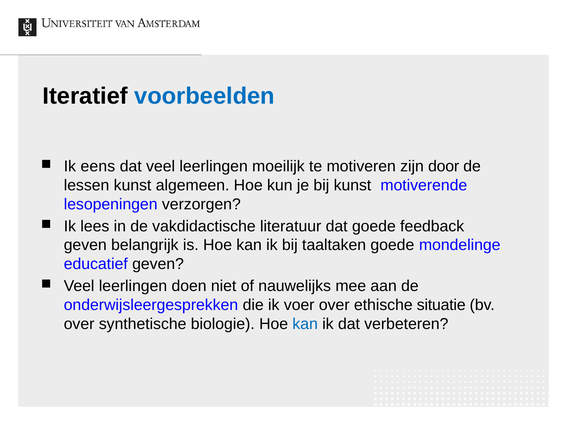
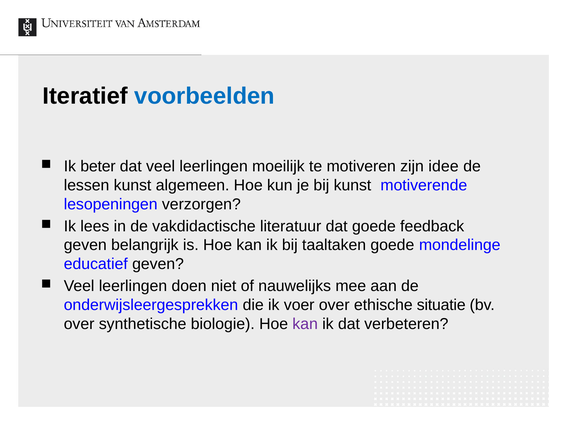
eens: eens -> beter
door: door -> idee
kan at (305, 324) colour: blue -> purple
